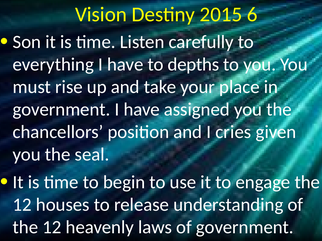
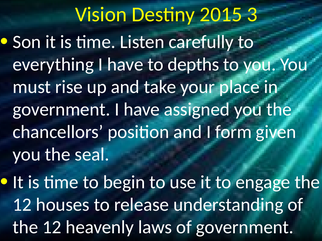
6: 6 -> 3
cries: cries -> form
